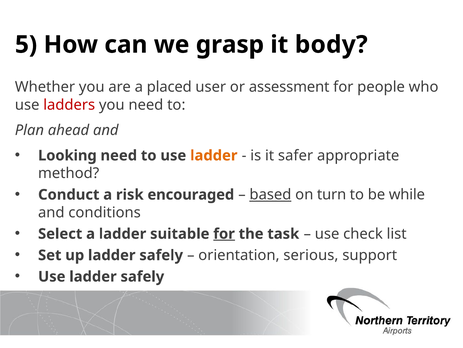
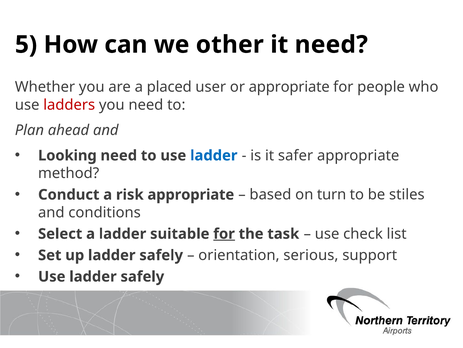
grasp: grasp -> other
it body: body -> need
or assessment: assessment -> appropriate
ladder at (214, 155) colour: orange -> blue
risk encouraged: encouraged -> appropriate
based underline: present -> none
while: while -> stiles
